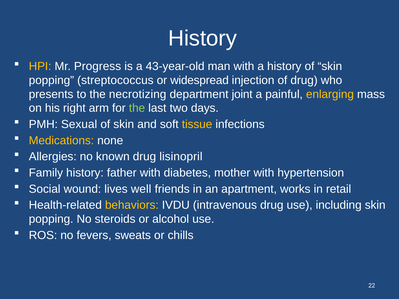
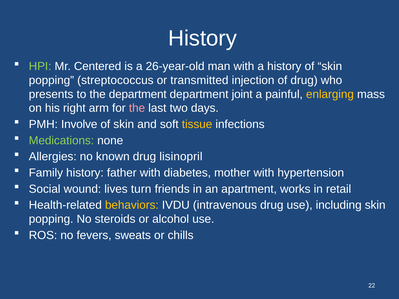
HPI colour: yellow -> light green
Progress: Progress -> Centered
43-year-old: 43-year-old -> 26-year-old
widespread: widespread -> transmitted
the necrotizing: necrotizing -> department
the at (137, 108) colour: light green -> pink
Sexual: Sexual -> Involve
Medications colour: yellow -> light green
well: well -> turn
